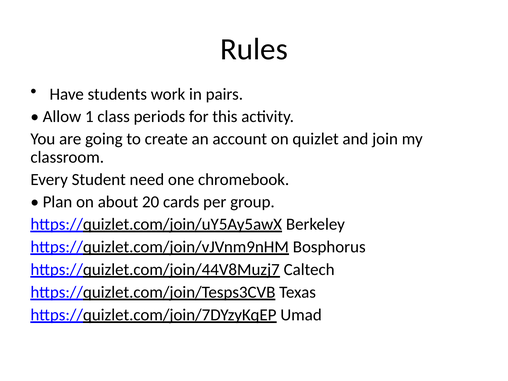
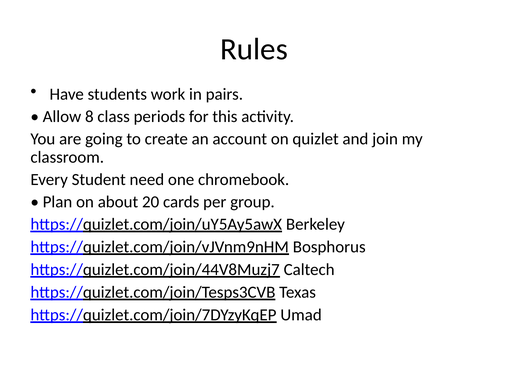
1: 1 -> 8
